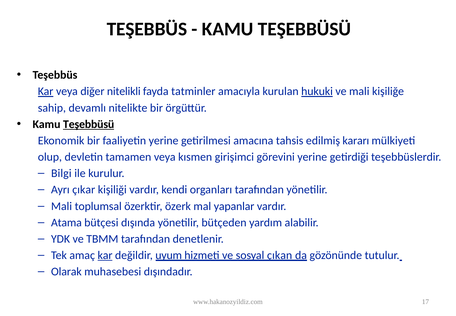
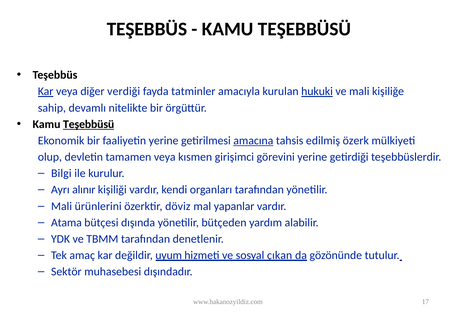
nitelikli: nitelikli -> verdiği
amacına underline: none -> present
kararı: kararı -> özerk
çıkar: çıkar -> alınır
toplumsal: toplumsal -> ürünlerini
özerk: özerk -> döviz
kar at (105, 255) underline: present -> none
Olarak: Olarak -> Sektör
